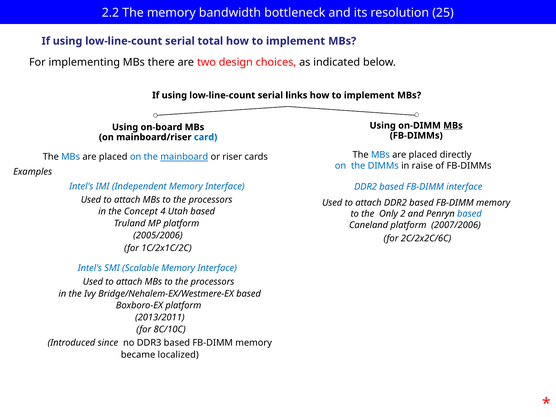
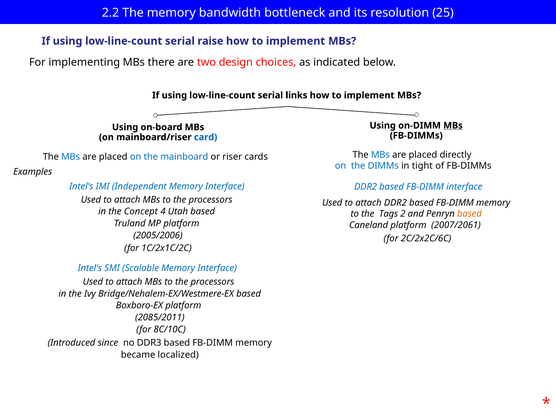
total: total -> raise
mainboard underline: present -> none
raise: raise -> tight
Only: Only -> Tags
based at (469, 214) colour: blue -> orange
2007/2006: 2007/2006 -> 2007/2061
2013/2011: 2013/2011 -> 2085/2011
